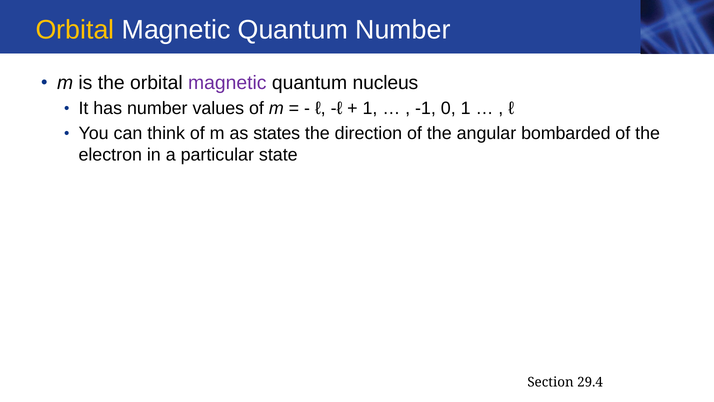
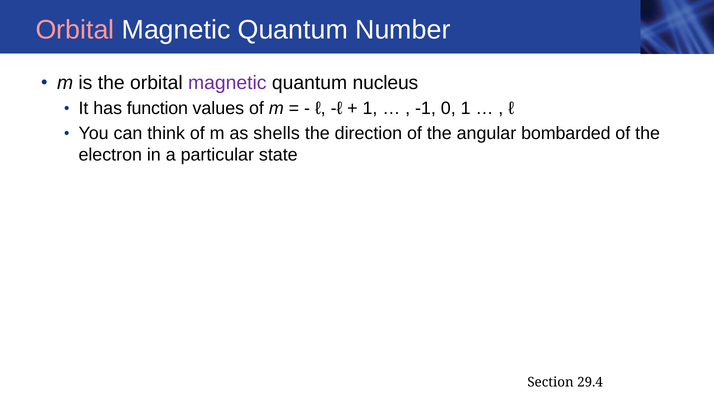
Orbital at (75, 30) colour: yellow -> pink
has number: number -> function
states: states -> shells
